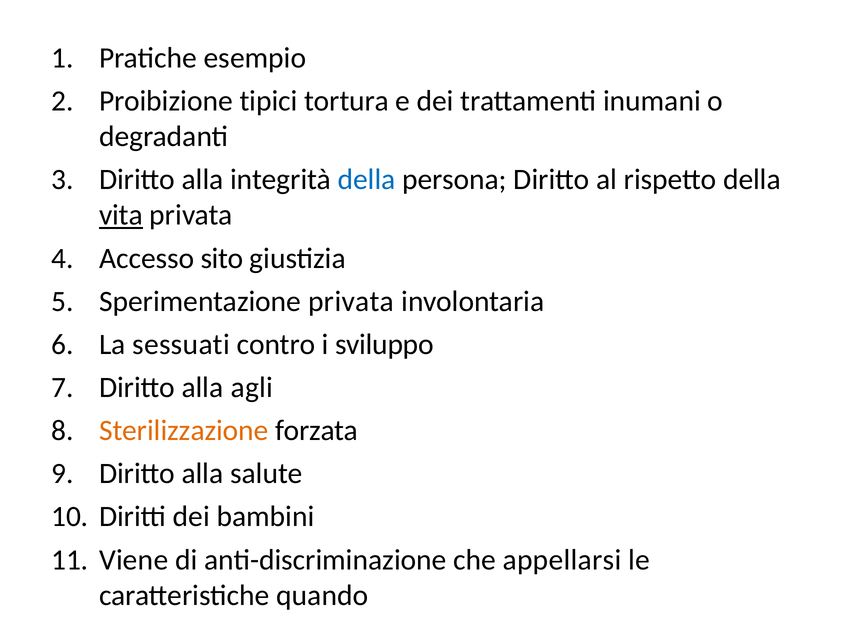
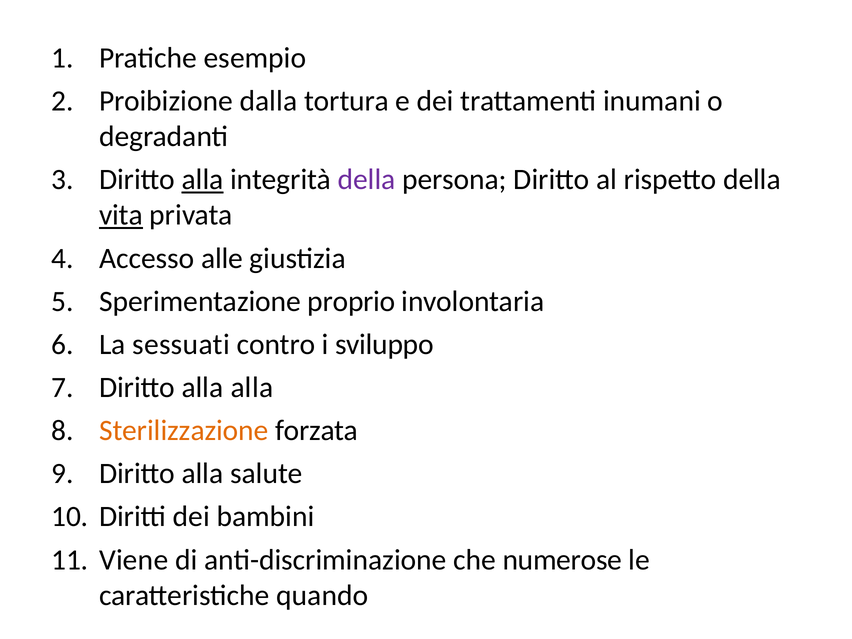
tipici: tipici -> dalla
alla at (203, 180) underline: none -> present
della at (367, 180) colour: blue -> purple
sito: sito -> alle
Sperimentazione privata: privata -> proprio
alla agli: agli -> alla
appellarsi: appellarsi -> numerose
